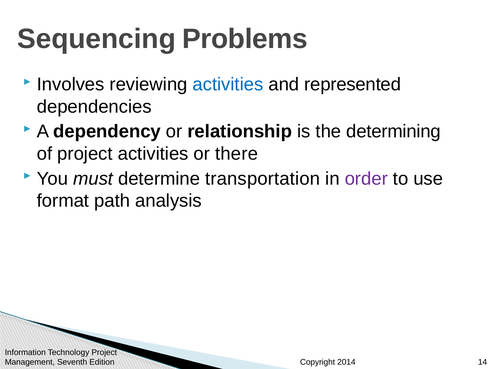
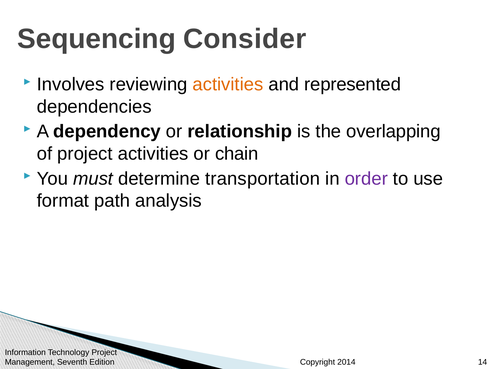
Problems: Problems -> Consider
activities at (228, 85) colour: blue -> orange
determining: determining -> overlapping
there: there -> chain
